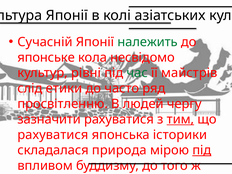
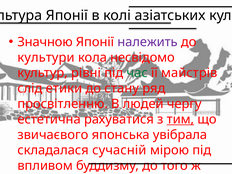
Сучасній: Сучасній -> Значною
належить colour: green -> purple
японське: японське -> культури
часто: часто -> стану
зазначити: зазначити -> естетична
рахуватися at (53, 135): рахуватися -> звичаєвого
японська історики: історики -> увібрала
природа: природа -> сучасній
під at (202, 150) underline: present -> none
